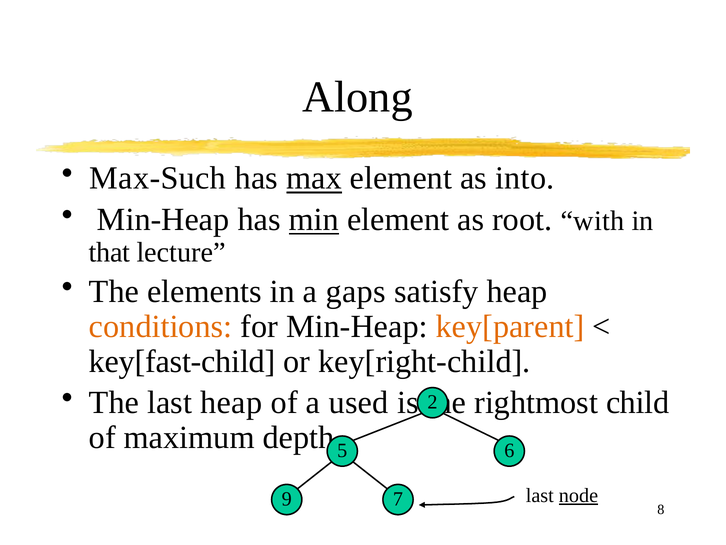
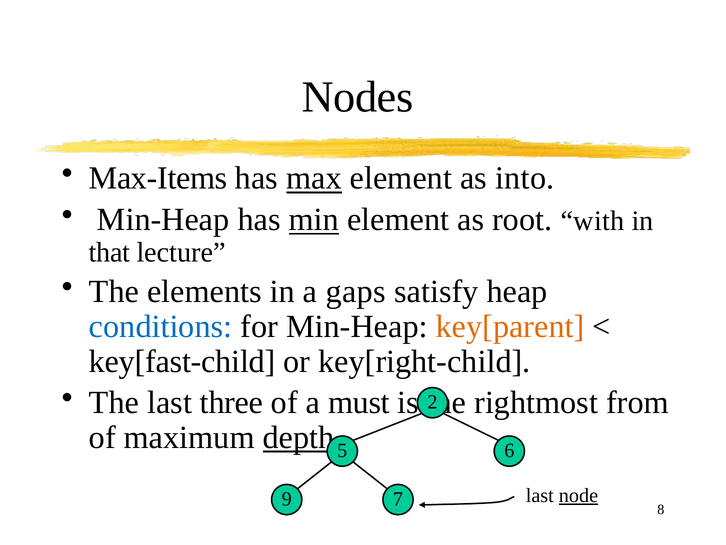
Along: Along -> Nodes
Max-Such: Max-Such -> Max-Items
conditions colour: orange -> blue
last heap: heap -> three
used: used -> must
child: child -> from
depth underline: none -> present
